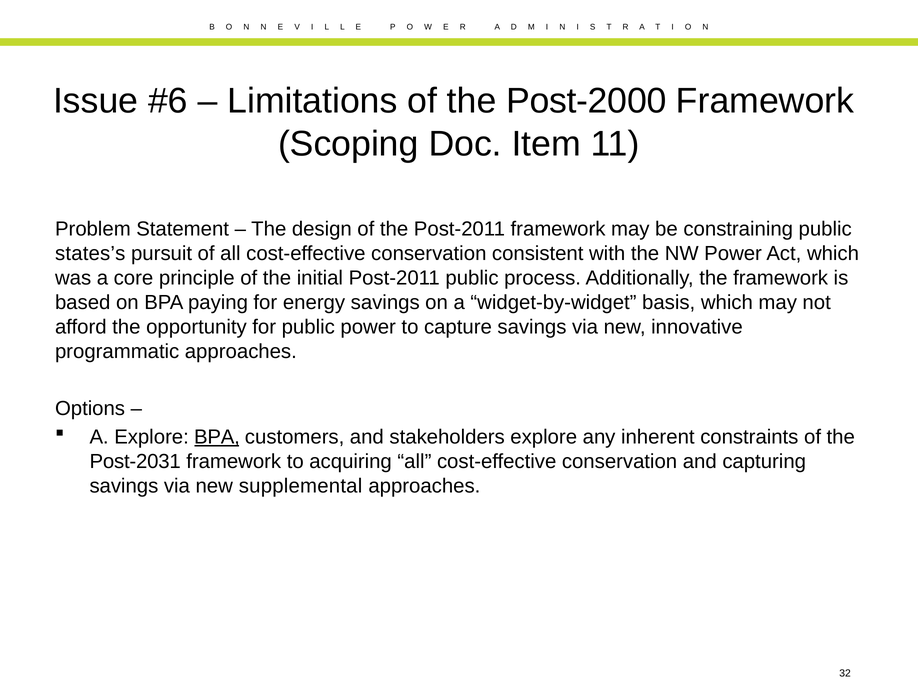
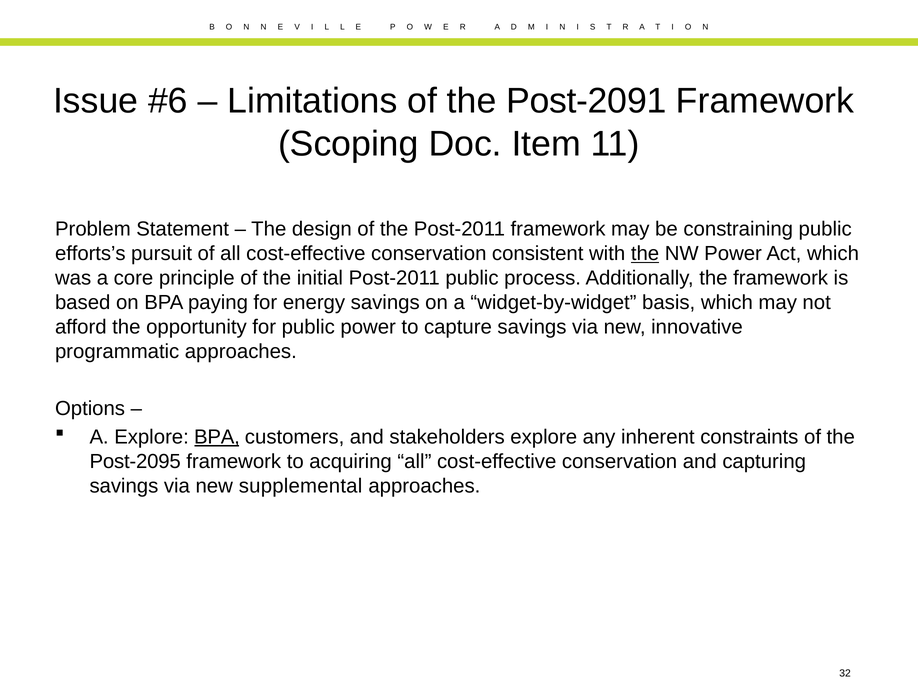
Post-2000: Post-2000 -> Post-2091
states’s: states’s -> efforts’s
the at (645, 254) underline: none -> present
Post-2031: Post-2031 -> Post-2095
